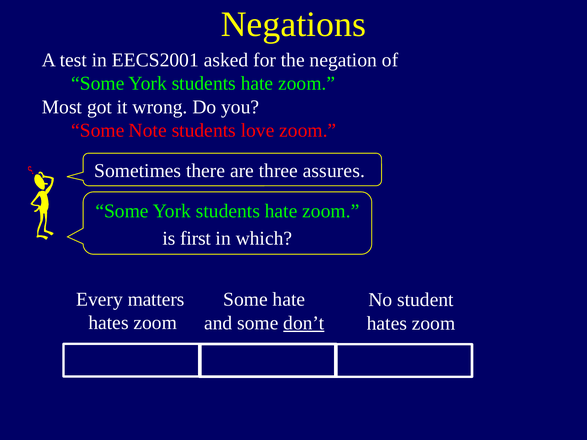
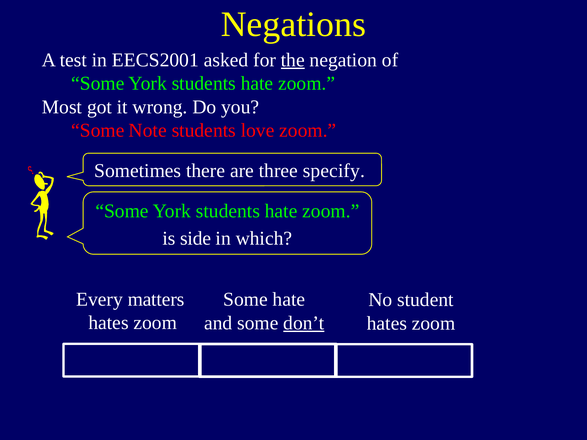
the underline: none -> present
assures: assures -> specify
first: first -> side
